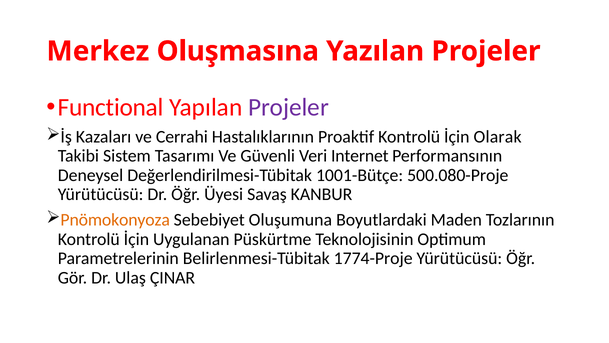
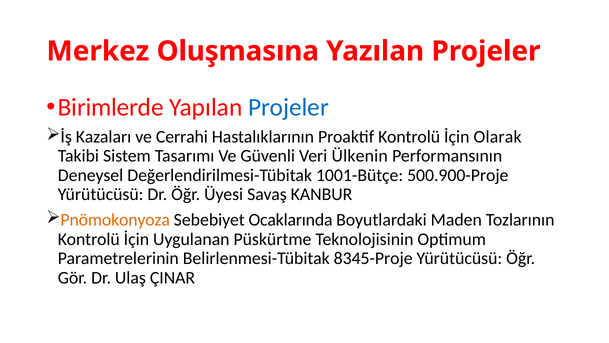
Functional: Functional -> Birimlerde
Projeler at (288, 107) colour: purple -> blue
Internet: Internet -> Ülkenin
500.080-Proje: 500.080-Proje -> 500.900-Proje
Oluşumuna: Oluşumuna -> Ocaklarında
1774-Proje: 1774-Proje -> 8345-Proje
